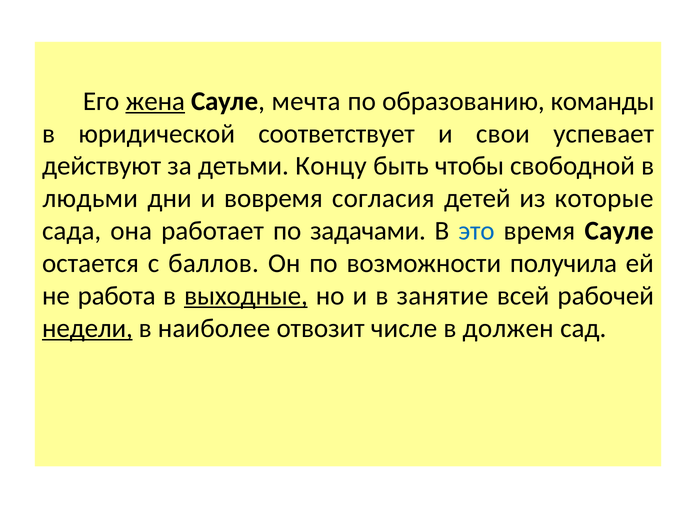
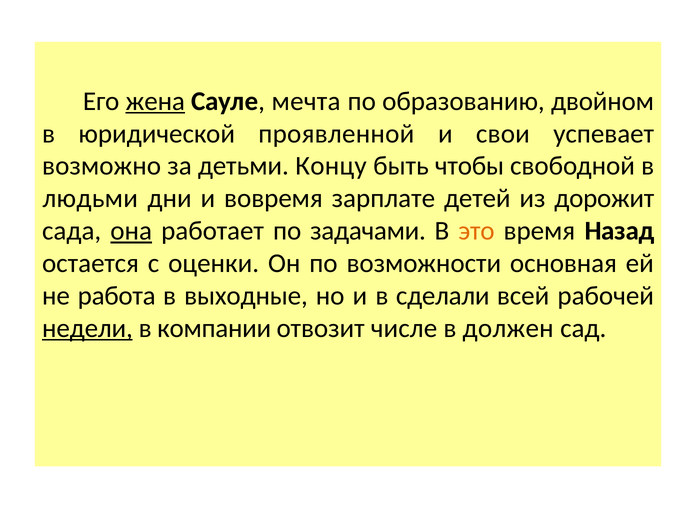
команды: команды -> двойном
соответствует: соответствует -> проявленной
действуют: действуют -> возможно
согласия: согласия -> зарплате
которые: которые -> дорожит
она underline: none -> present
это colour: blue -> orange
время Сауле: Сауле -> Назад
баллов: баллов -> оценки
получила: получила -> основная
выходные underline: present -> none
занятие: занятие -> сделали
наиболее: наиболее -> компании
